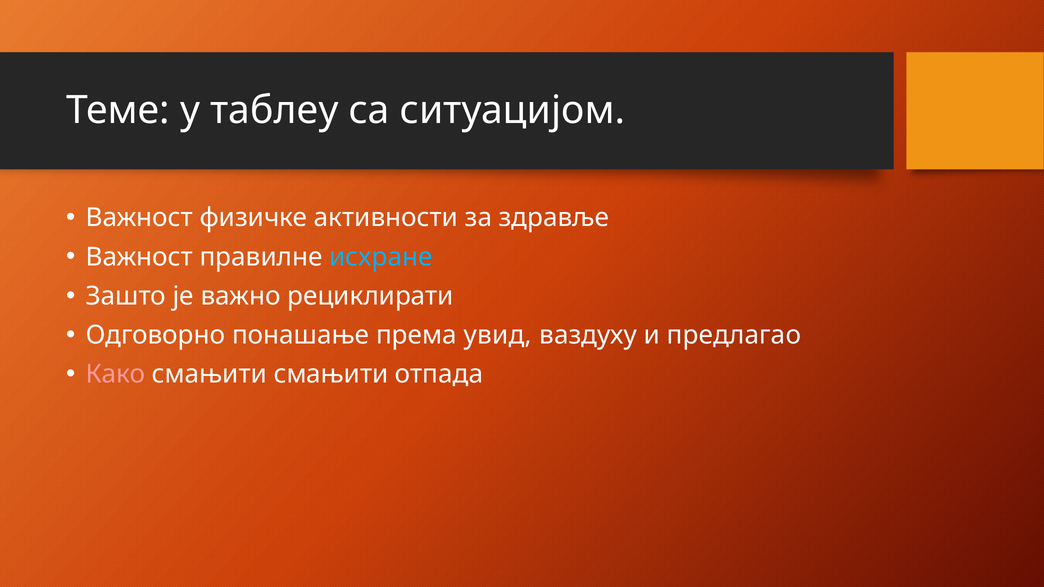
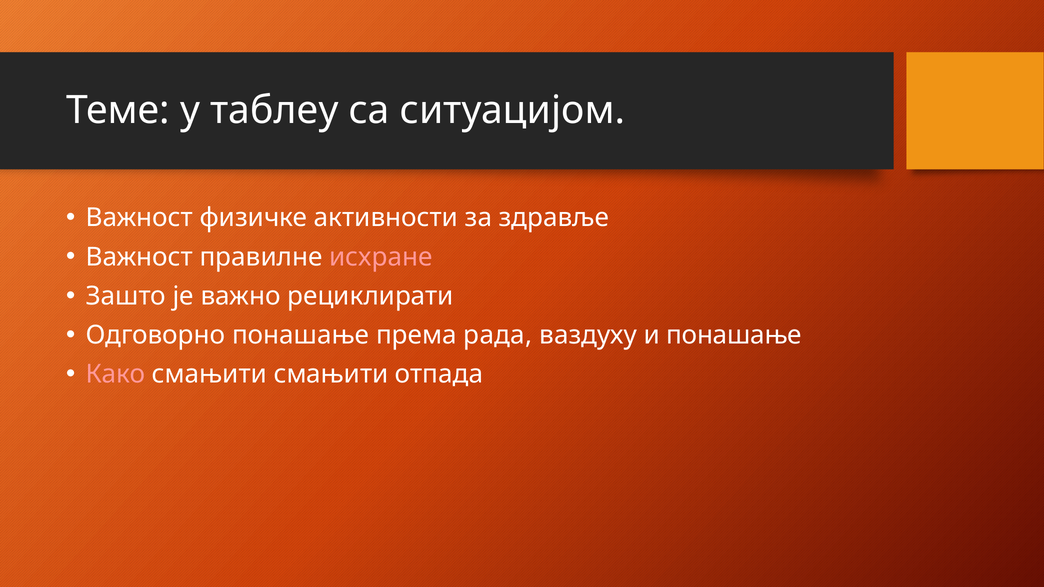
исхране colour: light blue -> pink
увид: увид -> рада
и предлагао: предлагао -> понашање
